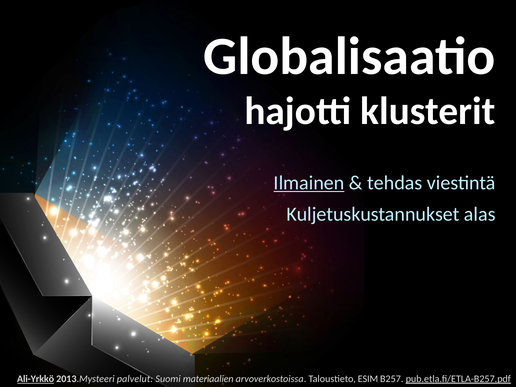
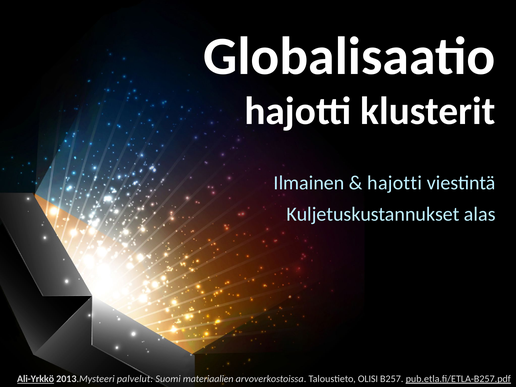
Ilmainen underline: present -> none
tehdas at (395, 183): tehdas -> hajotti
ESIM: ESIM -> OLISI
